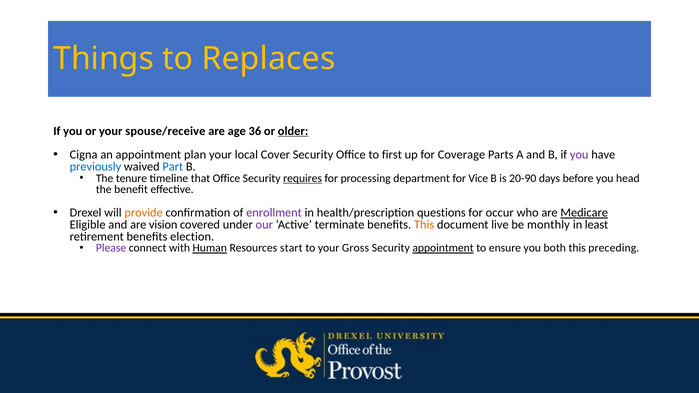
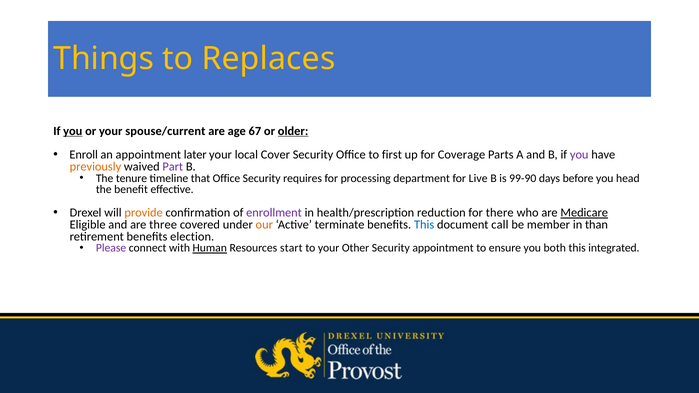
you at (73, 131) underline: none -> present
spouse/receive: spouse/receive -> spouse/current
36: 36 -> 67
Cigna: Cigna -> Enroll
plan: plan -> later
previously colour: blue -> orange
Part colour: blue -> purple
requires underline: present -> none
Vice: Vice -> Live
20-90: 20-90 -> 99-90
questions: questions -> reduction
occur: occur -> there
vision: vision -> three
our colour: purple -> orange
This at (424, 225) colour: orange -> blue
live: live -> call
monthly: monthly -> member
least: least -> than
Gross: Gross -> Other
appointment at (443, 248) underline: present -> none
preceding: preceding -> integrated
